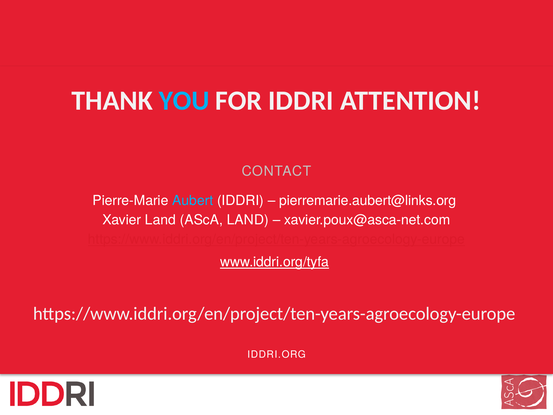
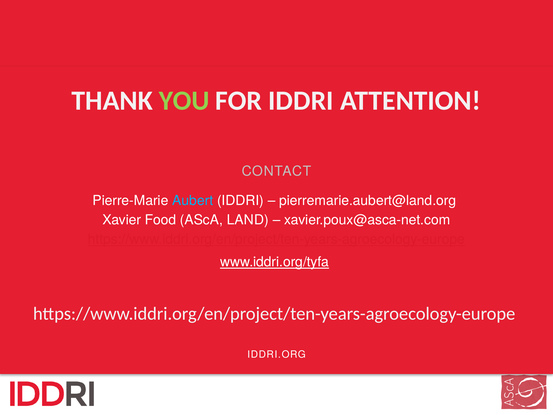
YOU colour: light blue -> light green
pierremarie.aubert@links.org: pierremarie.aubert@links.org -> pierremarie.aubert@land.org
Xavier Land: Land -> Food
